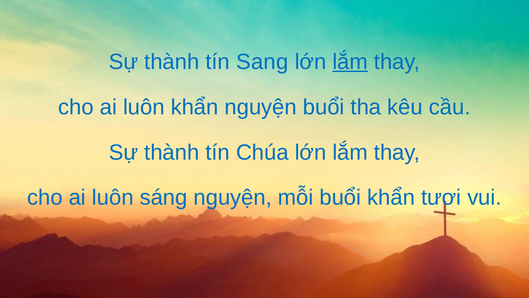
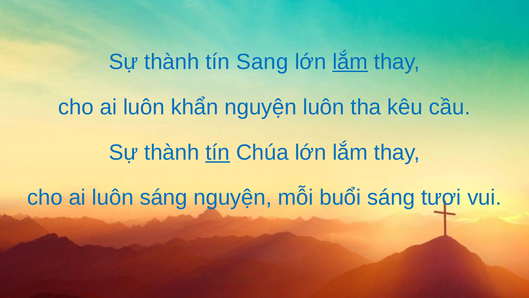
nguyện buổi: buổi -> luôn
tín at (218, 152) underline: none -> present
buổi khẩn: khẩn -> sáng
